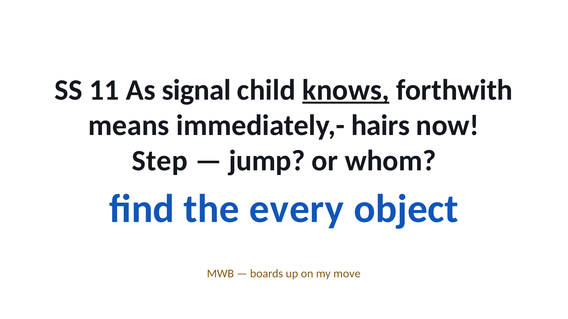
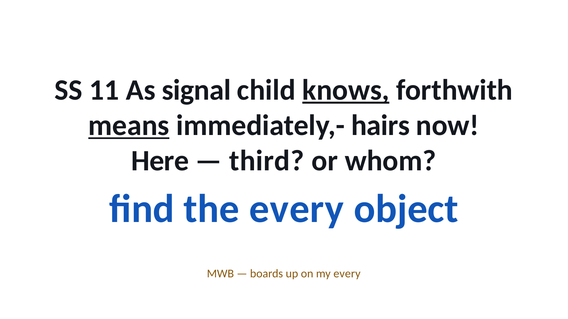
means underline: none -> present
Step: Step -> Here
jump: jump -> third
my move: move -> every
